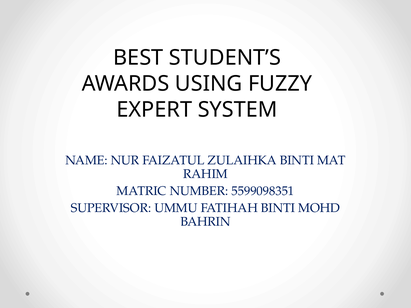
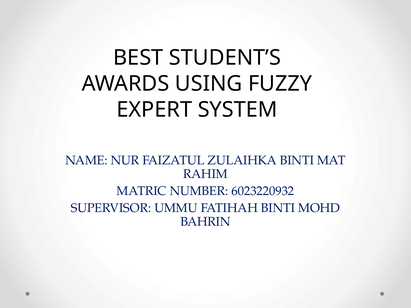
5599098351: 5599098351 -> 6023220932
